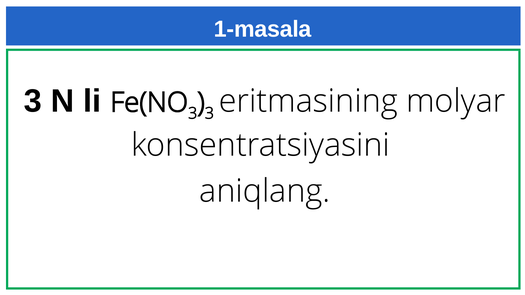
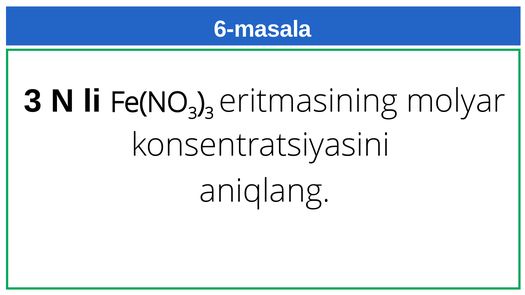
1-masala: 1-masala -> 6-masala
